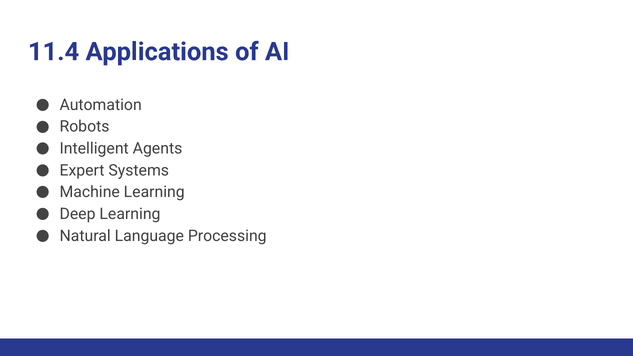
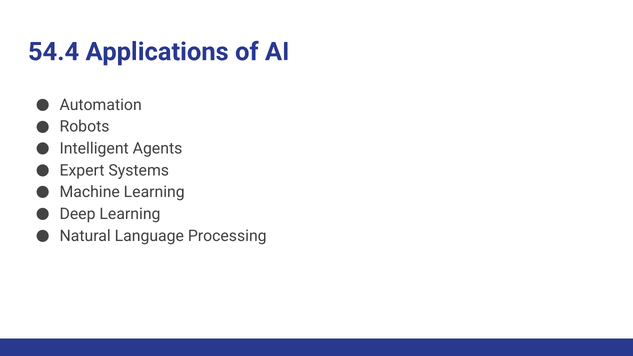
11.4: 11.4 -> 54.4
